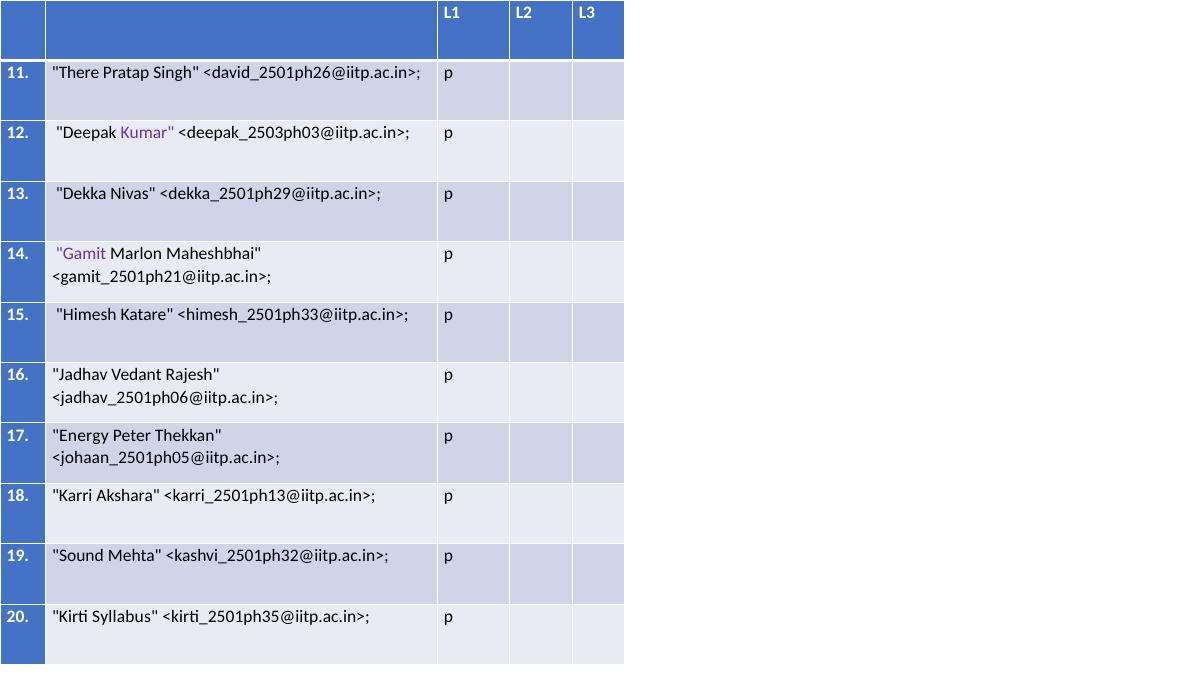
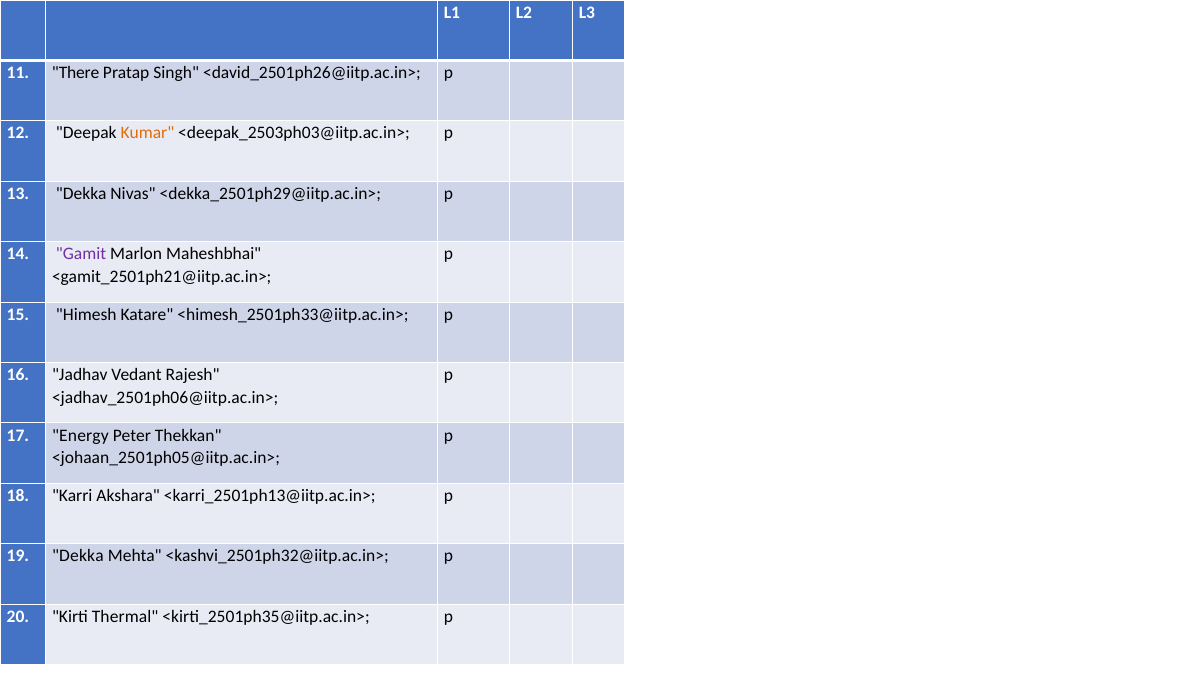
Kumar colour: purple -> orange
19 Sound: Sound -> Dekka
Syllabus: Syllabus -> Thermal
